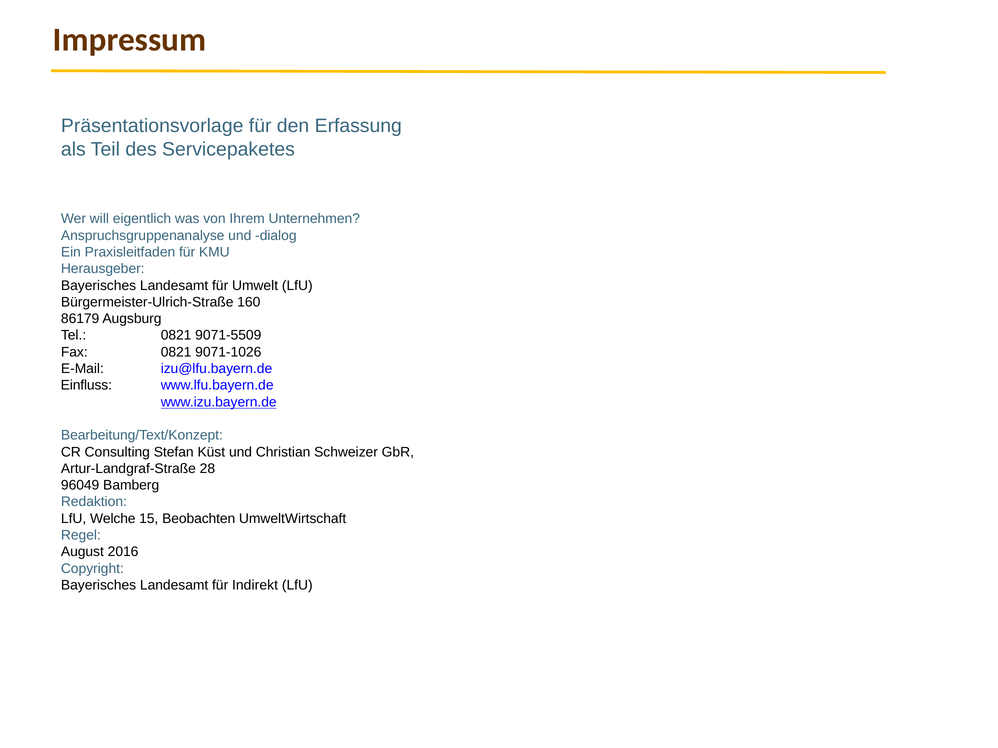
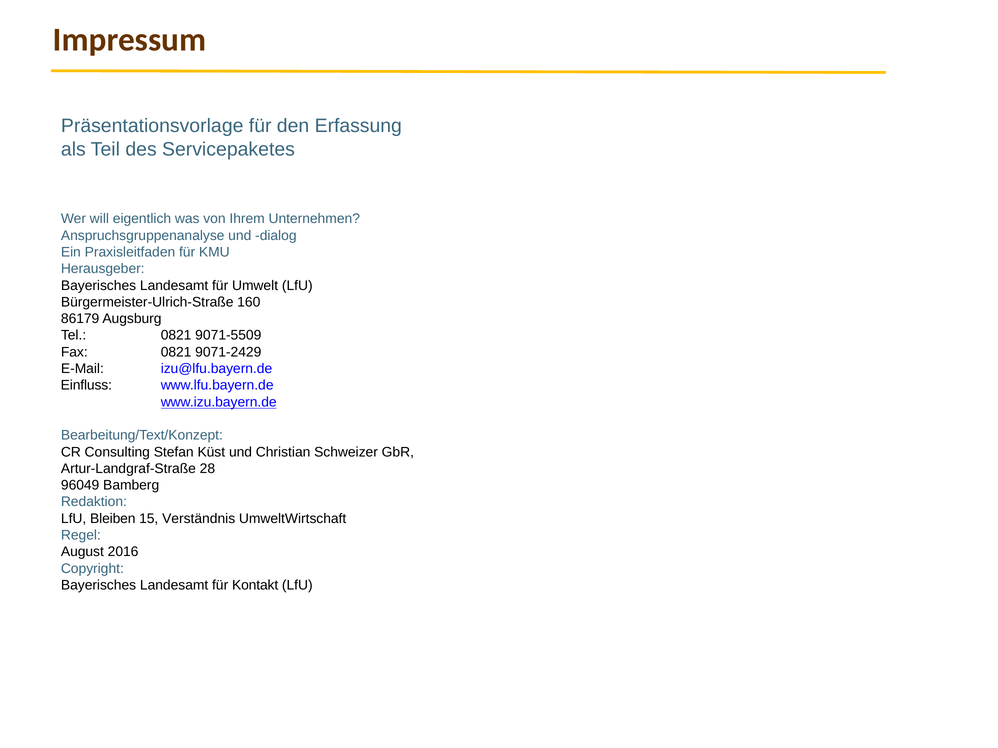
9071-1026: 9071-1026 -> 9071-2429
Welche: Welche -> Bleiben
Beobachten: Beobachten -> Verständnis
Indirekt: Indirekt -> Kontakt
